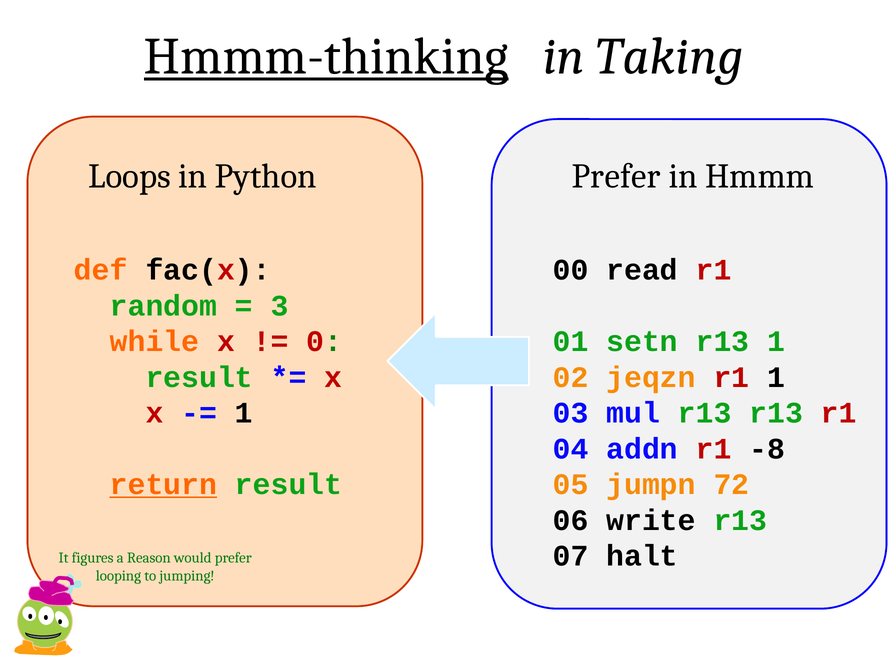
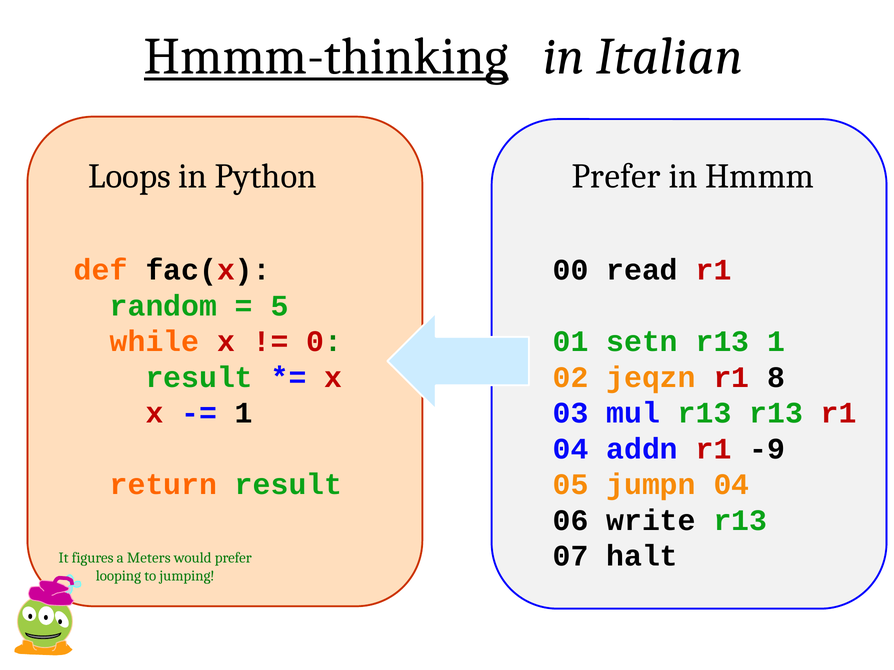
Taking: Taking -> Italian
3: 3 -> 5
r1 1: 1 -> 8
-8: -8 -> -9
return underline: present -> none
jumpn 72: 72 -> 04
Reason: Reason -> Meters
